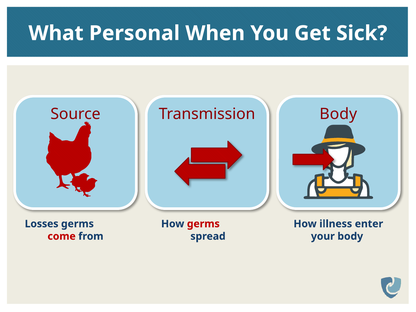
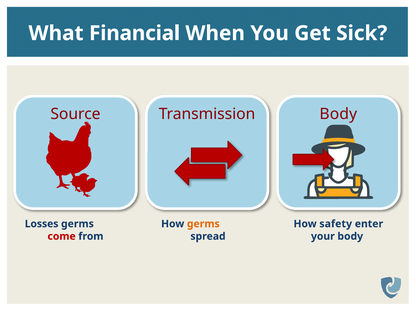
Personal: Personal -> Financial
germs at (203, 224) colour: red -> orange
illness: illness -> safety
